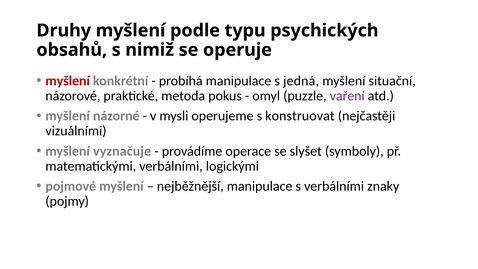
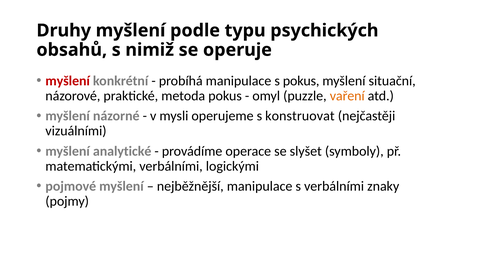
s jedná: jedná -> pokus
vaření colour: purple -> orange
vyznačuje: vyznačuje -> analytické
